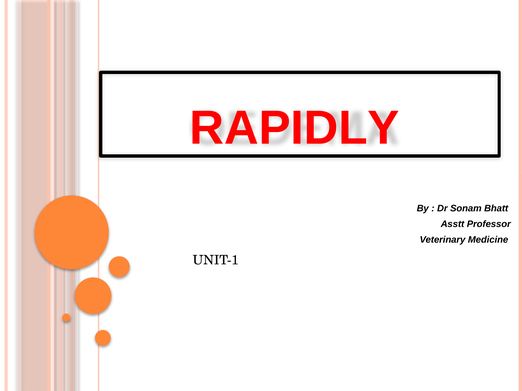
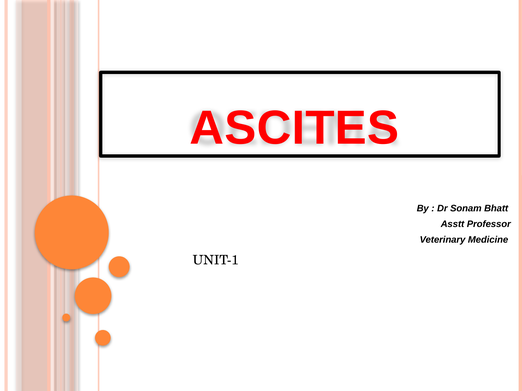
RAPIDLY: RAPIDLY -> ASCITES
